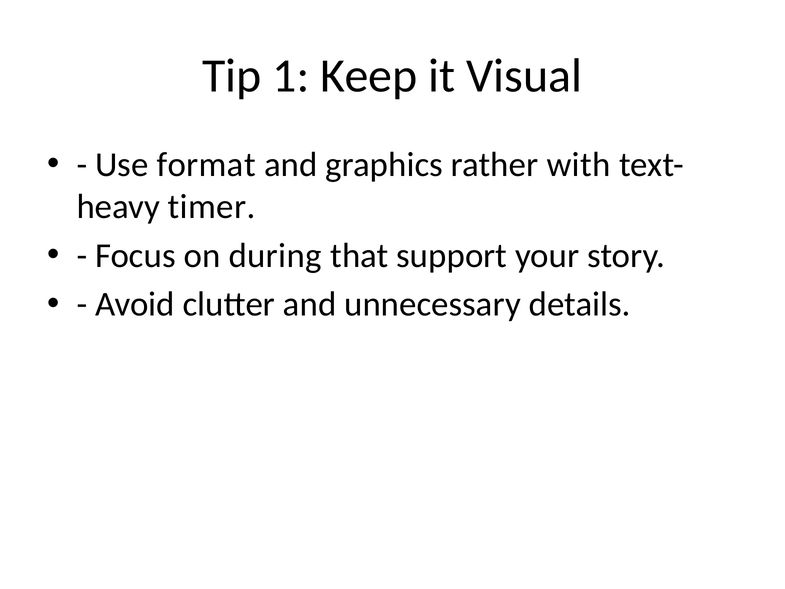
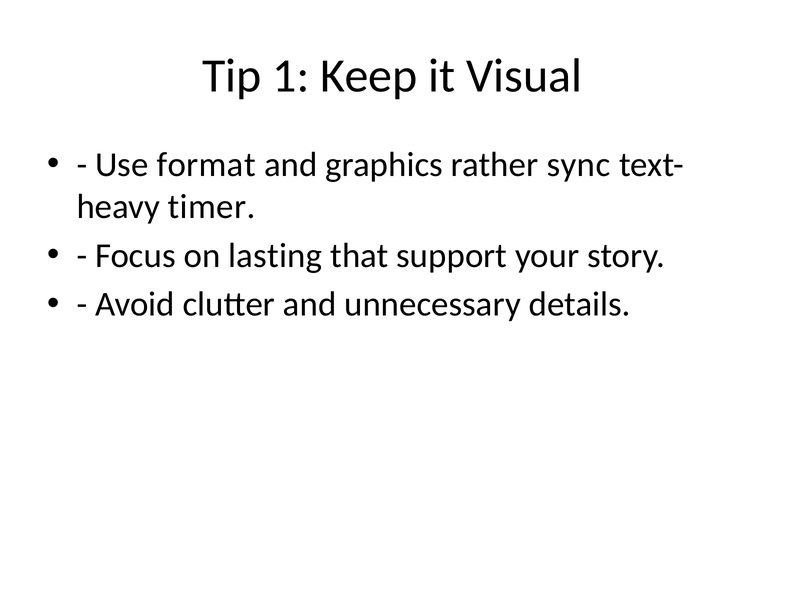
with: with -> sync
during: during -> lasting
